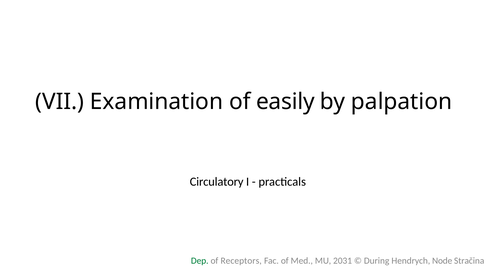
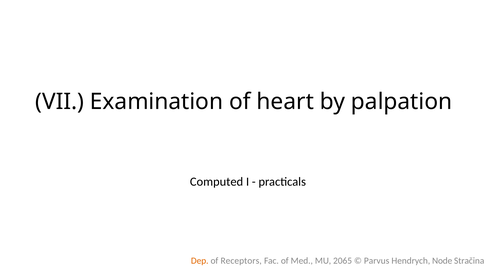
easily: easily -> heart
Circulatory: Circulatory -> Computed
Dep colour: green -> orange
2031: 2031 -> 2065
During: During -> Parvus
